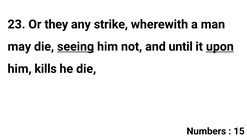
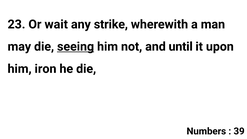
they: they -> wait
upon underline: present -> none
kills: kills -> iron
15: 15 -> 39
